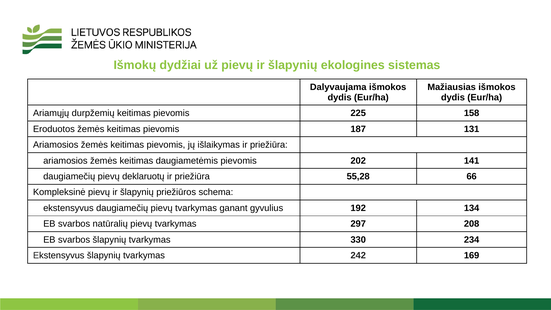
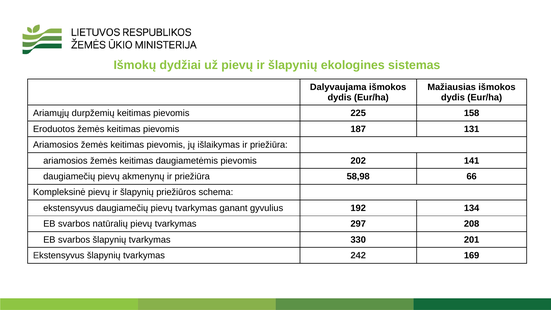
deklaruotų: deklaruotų -> akmenynų
55,28: 55,28 -> 58,98
234: 234 -> 201
